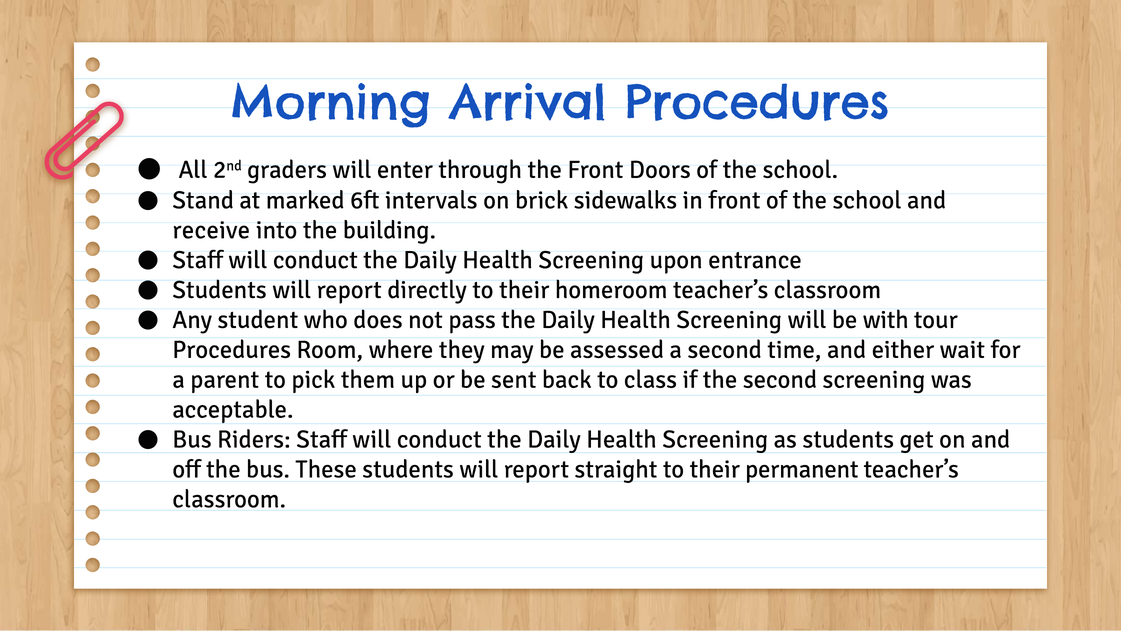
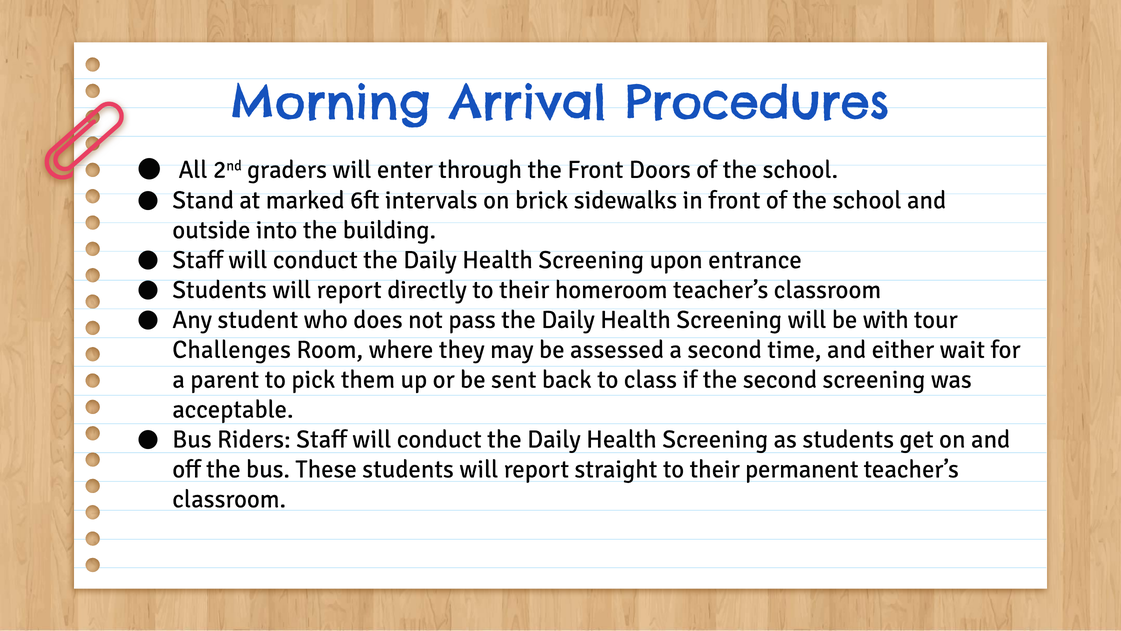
receive: receive -> outside
Procedures at (232, 349): Procedures -> Challenges
